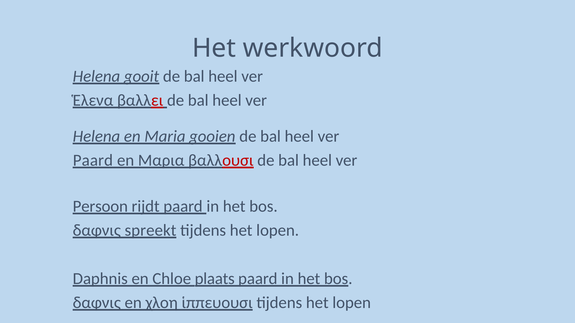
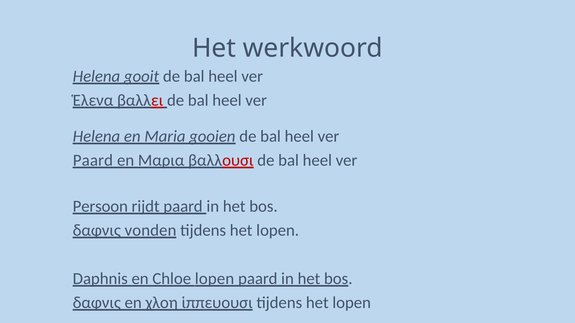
spreekt: spreekt -> vonden
Chloe plaats: plaats -> lopen
